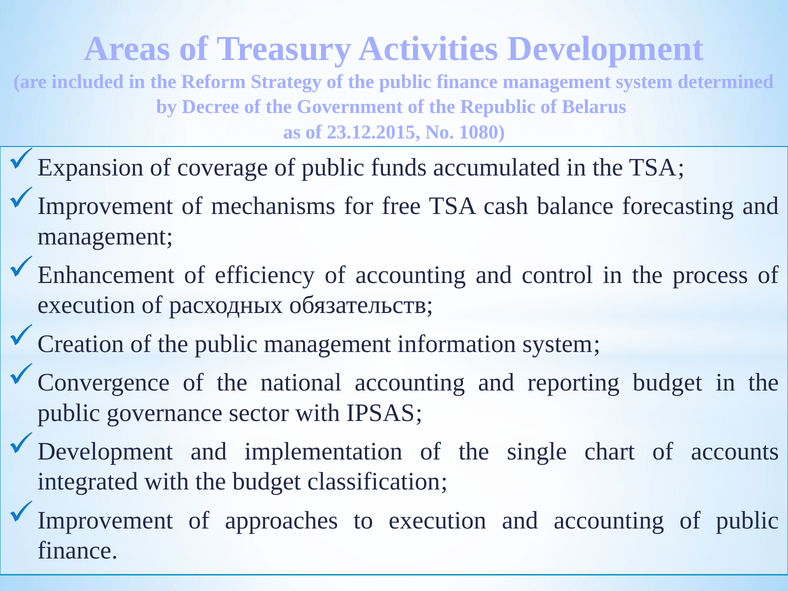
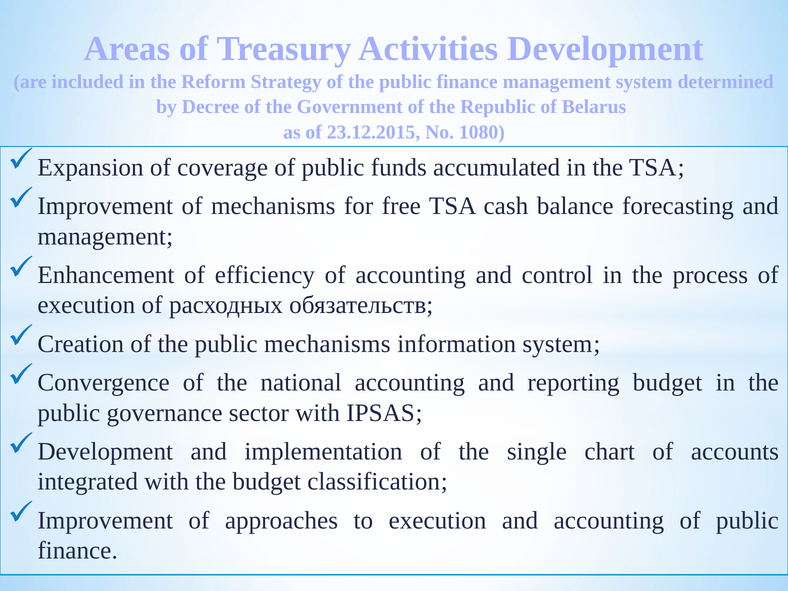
public management: management -> mechanisms
